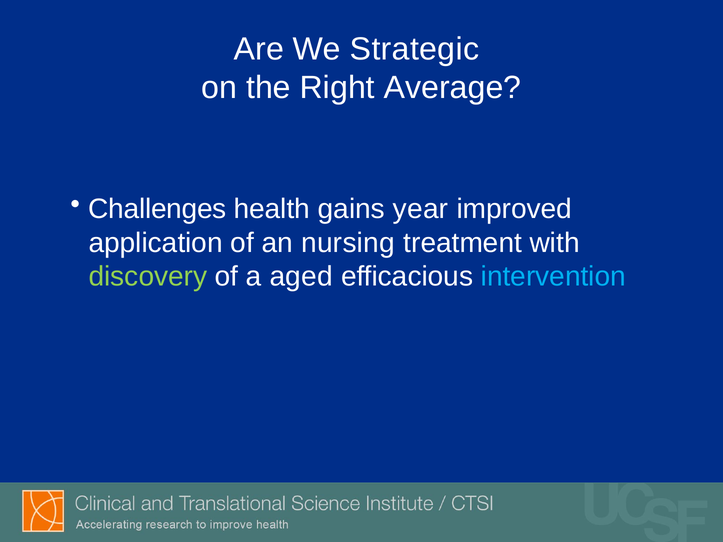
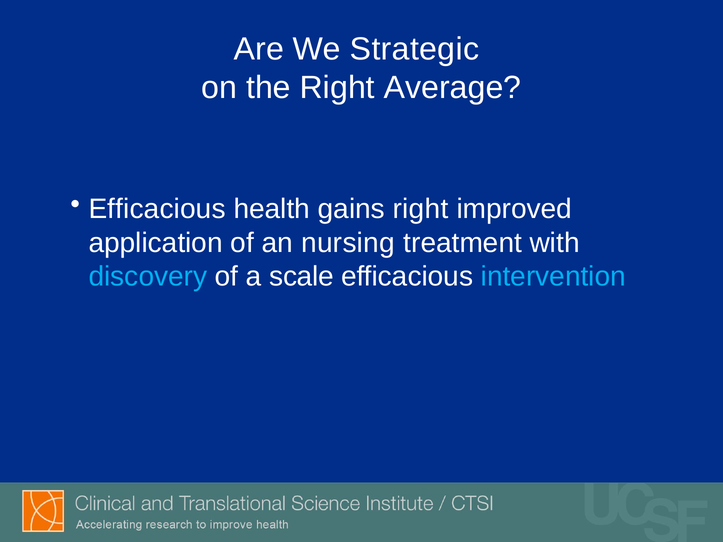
Challenges at (157, 209): Challenges -> Efficacious
gains year: year -> right
discovery colour: light green -> light blue
aged: aged -> scale
